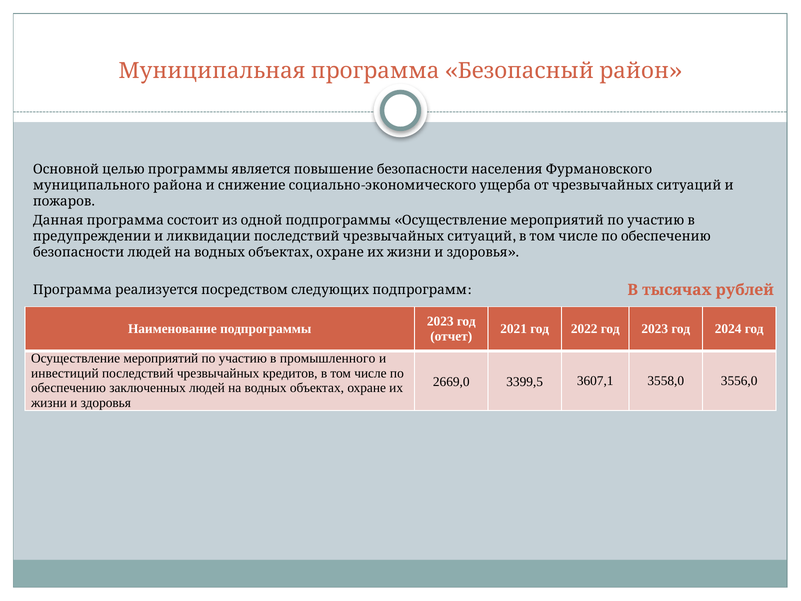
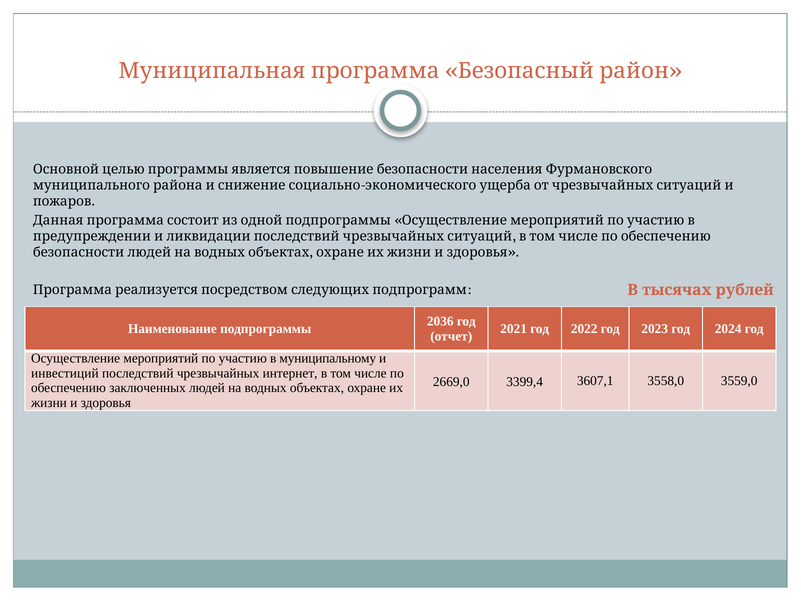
2023 at (440, 321): 2023 -> 2036
промышленного: промышленного -> муниципальному
кредитов: кредитов -> интернет
3399,5: 3399,5 -> 3399,4
3556,0: 3556,0 -> 3559,0
